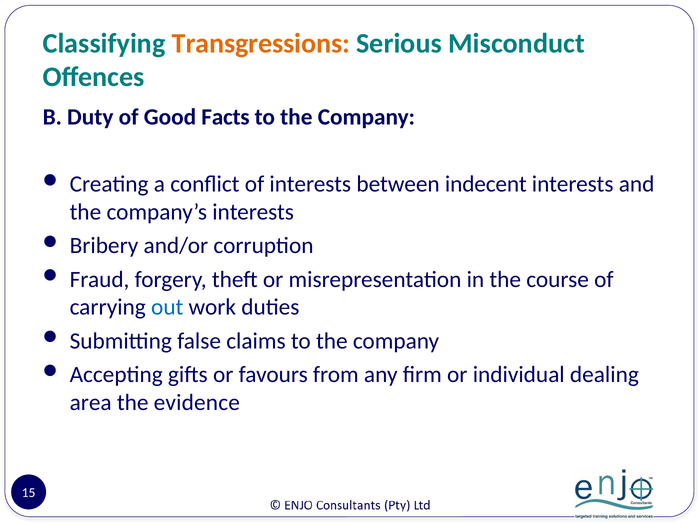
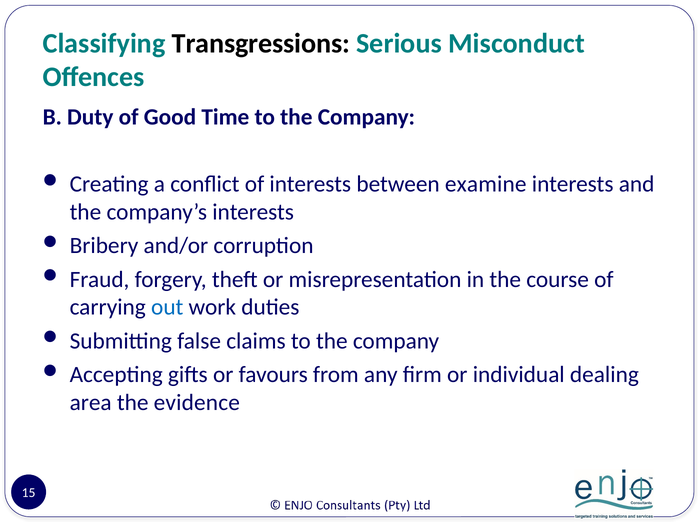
Transgressions colour: orange -> black
Facts: Facts -> Time
indecent: indecent -> examine
